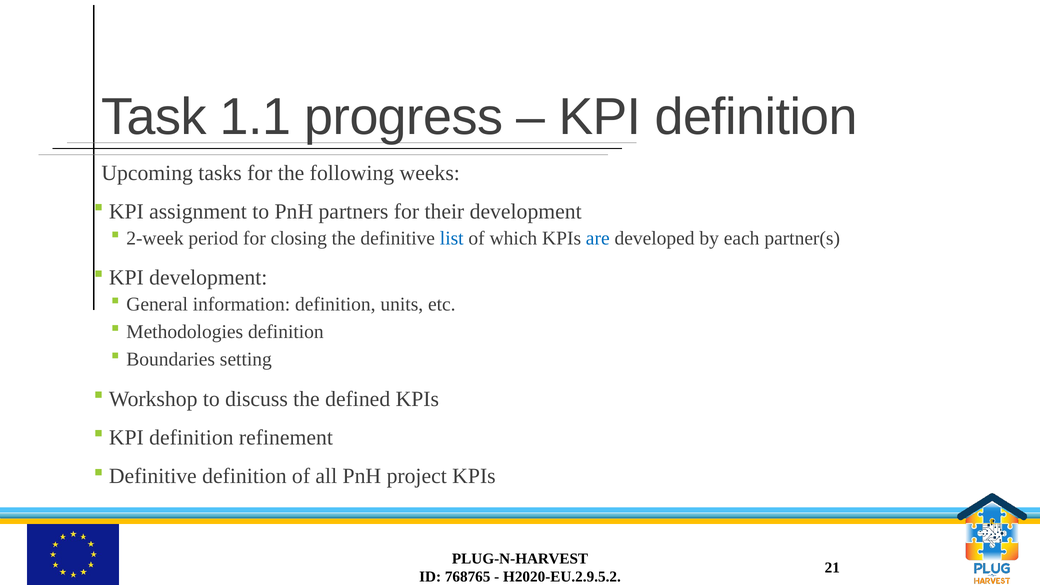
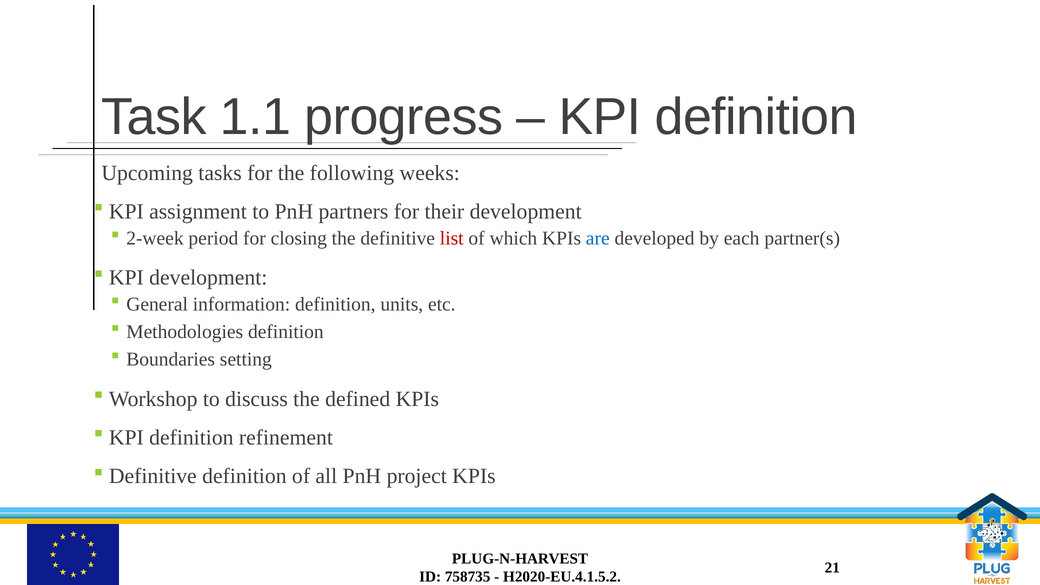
list colour: blue -> red
768765: 768765 -> 758735
H2020-EU.2.9.5.2: H2020-EU.2.9.5.2 -> H2020-EU.4.1.5.2
